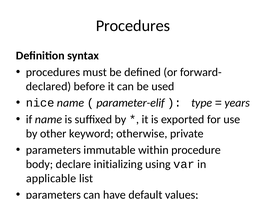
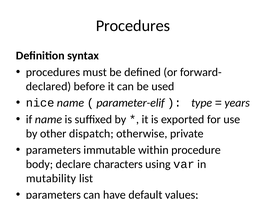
keyword: keyword -> dispatch
initializing: initializing -> characters
applicable: applicable -> mutability
